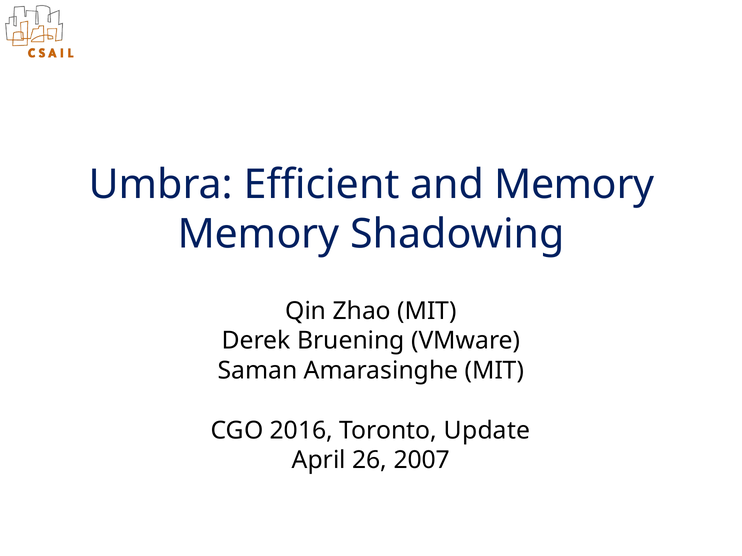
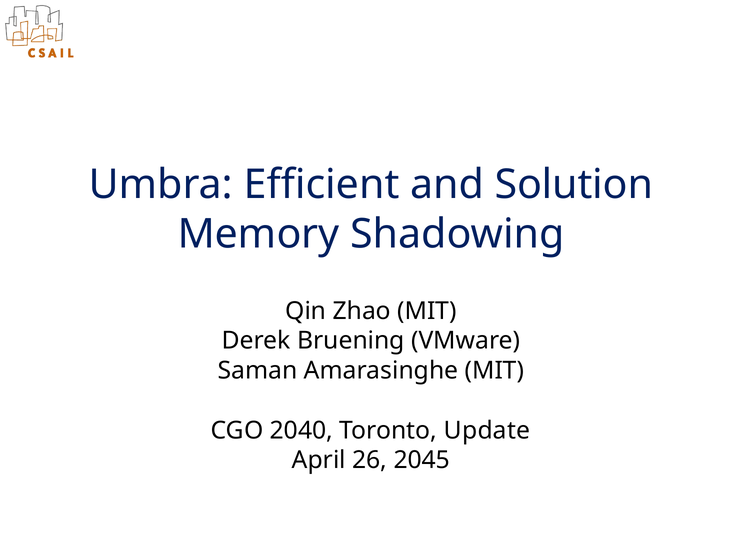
and Memory: Memory -> Solution
2016: 2016 -> 2040
2007: 2007 -> 2045
